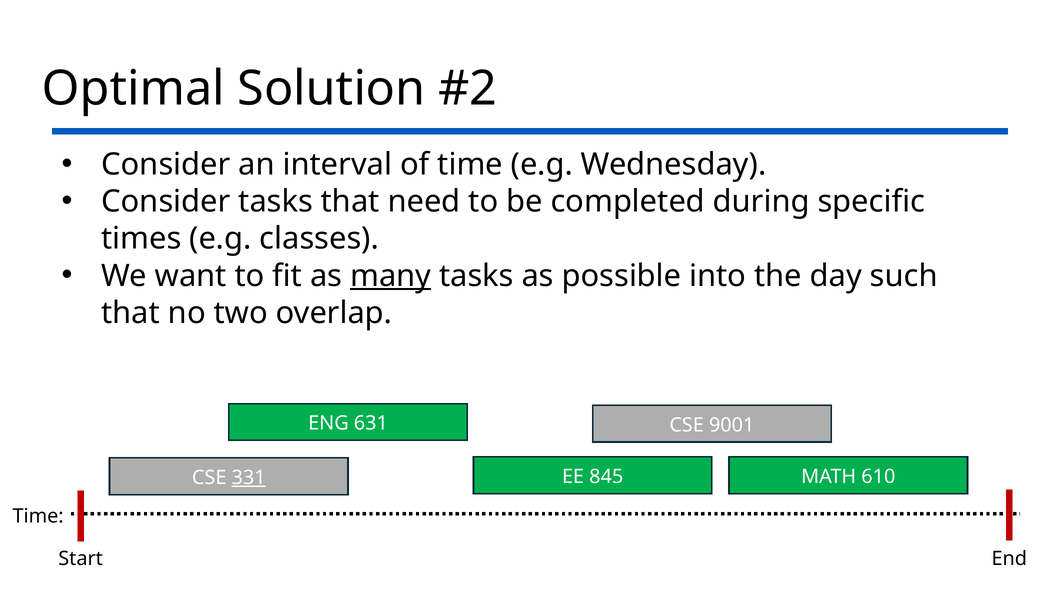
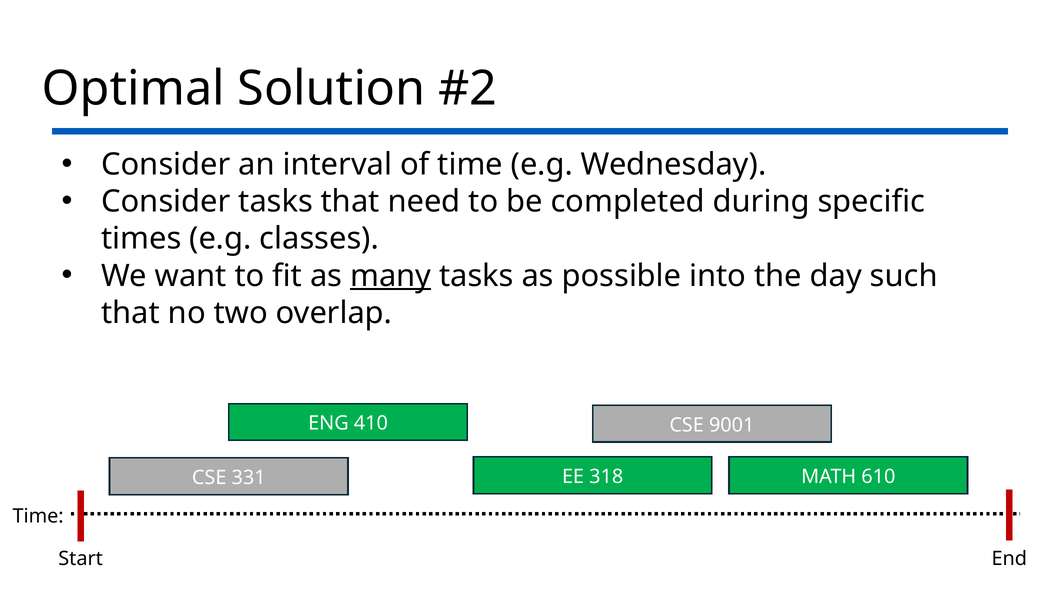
631: 631 -> 410
845: 845 -> 318
331 underline: present -> none
